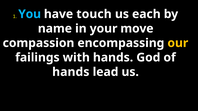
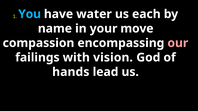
touch: touch -> water
our colour: yellow -> pink
with hands: hands -> vision
